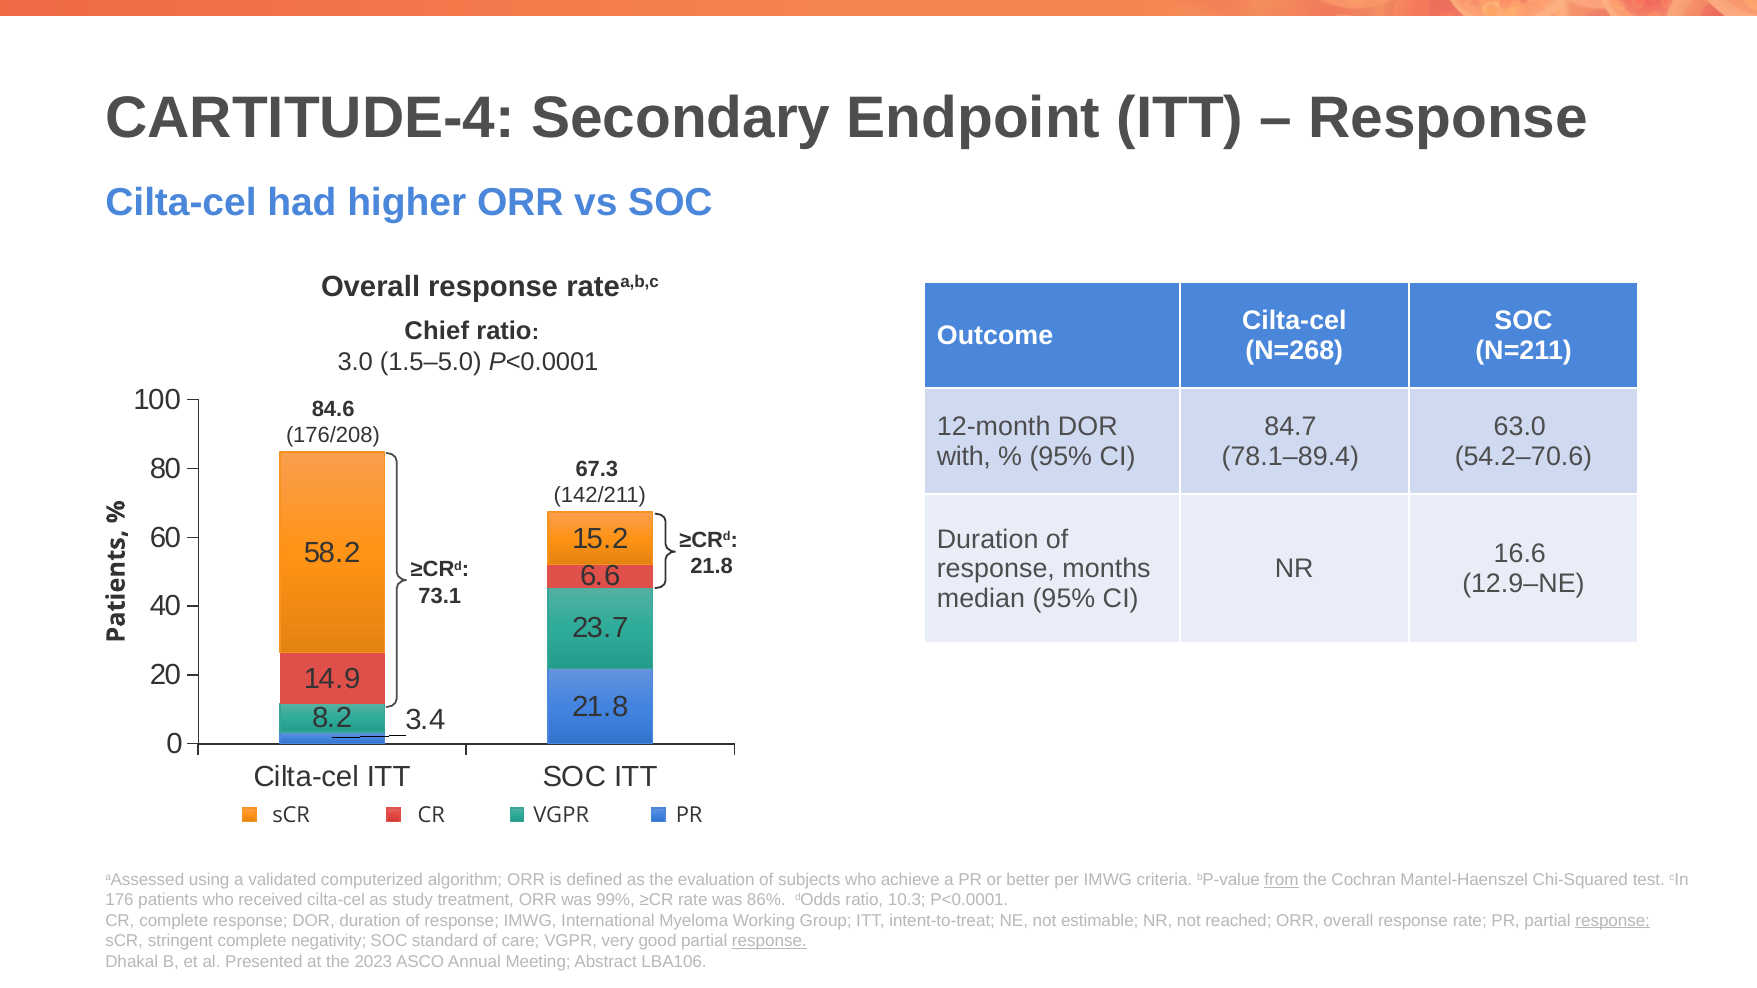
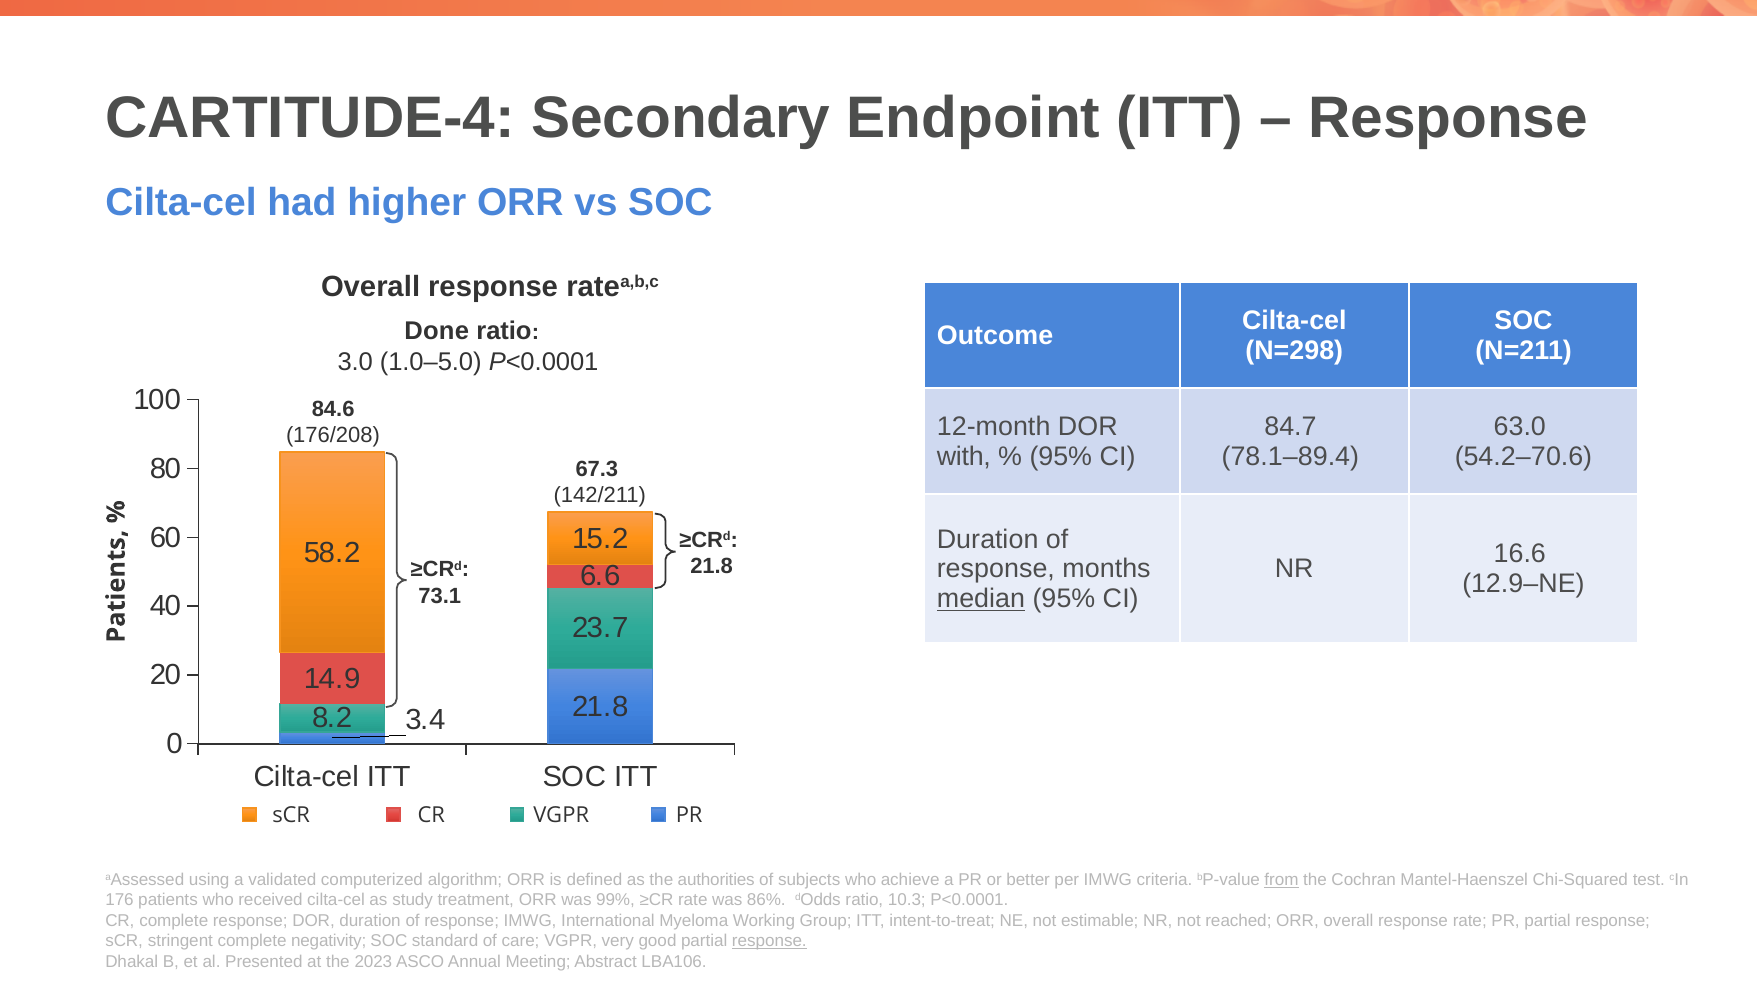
Chief: Chief -> Done
N=268: N=268 -> N=298
1.5–5.0: 1.5–5.0 -> 1.0–5.0
median underline: none -> present
evaluation: evaluation -> authorities
response at (1613, 921) underline: present -> none
